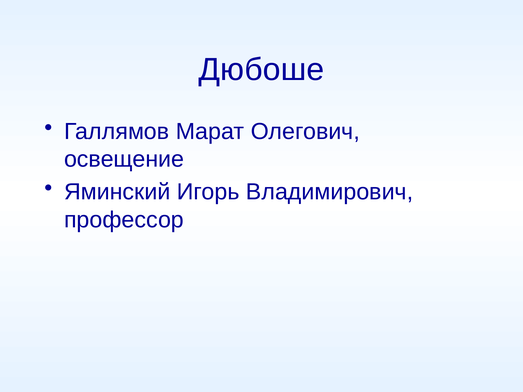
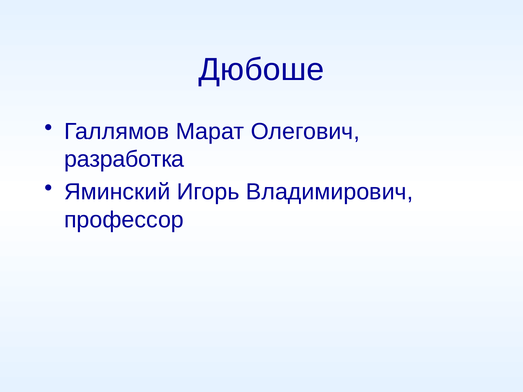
освещение: освещение -> разработка
